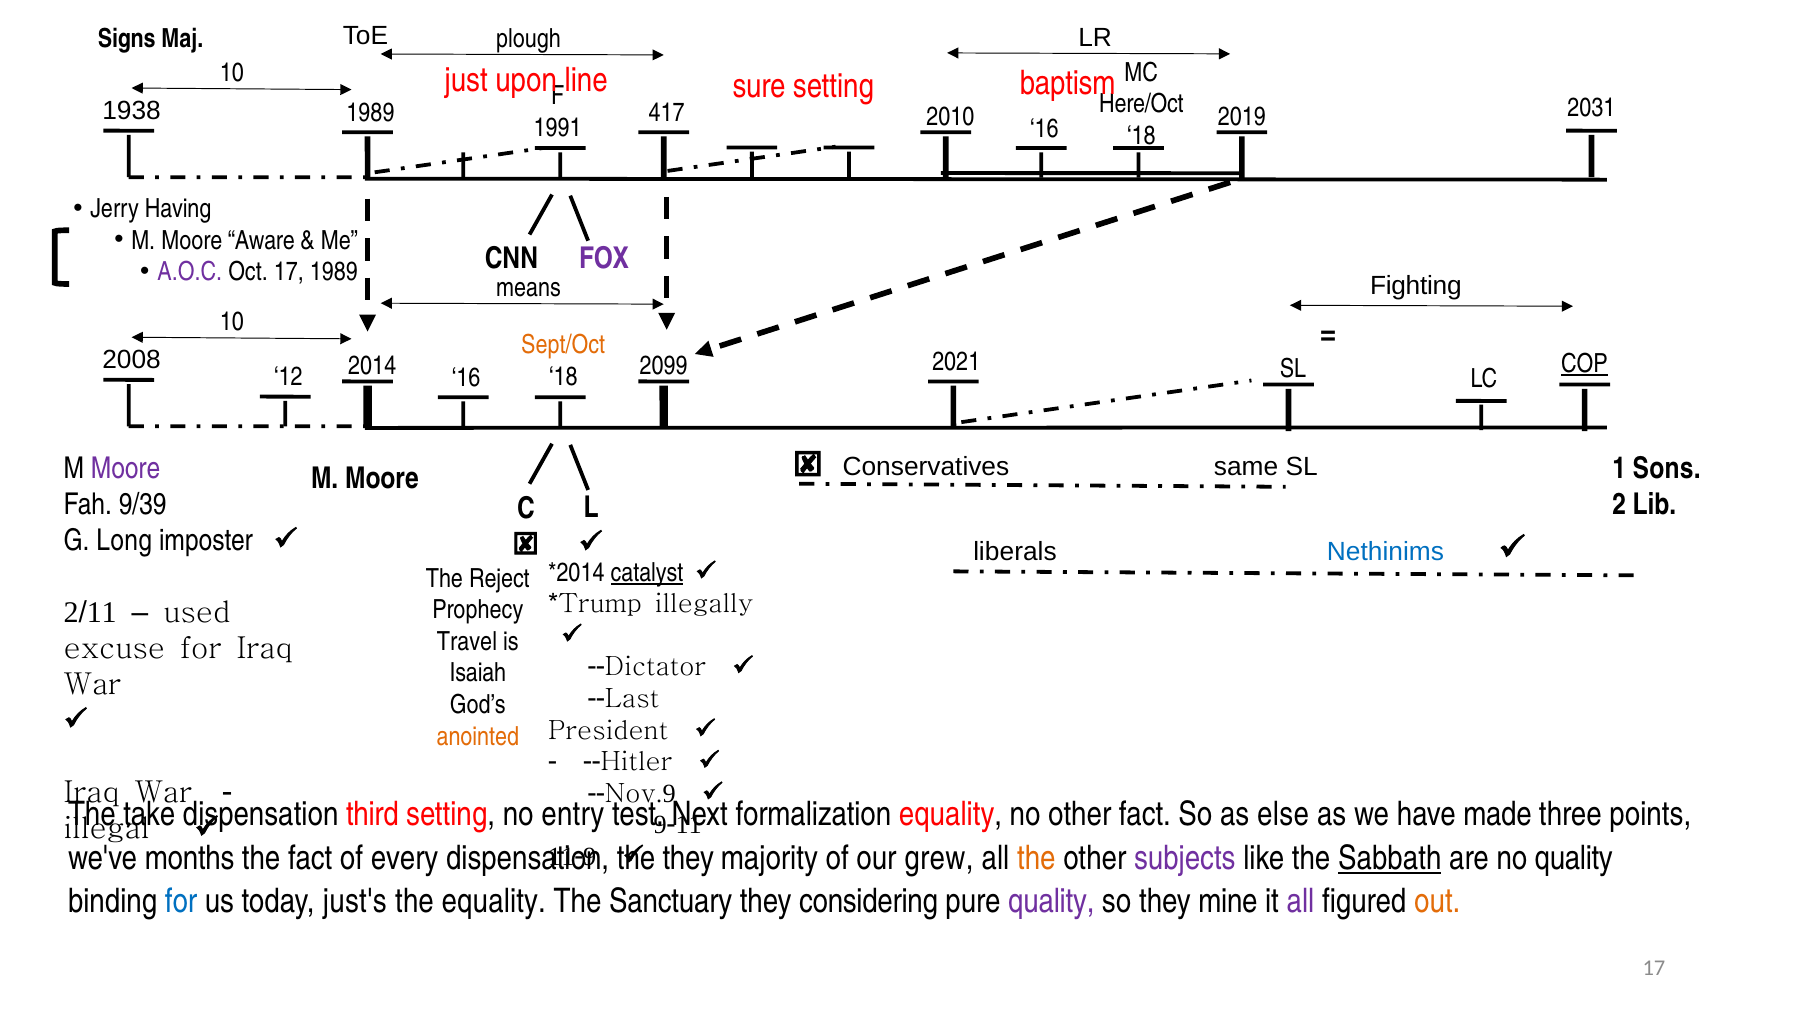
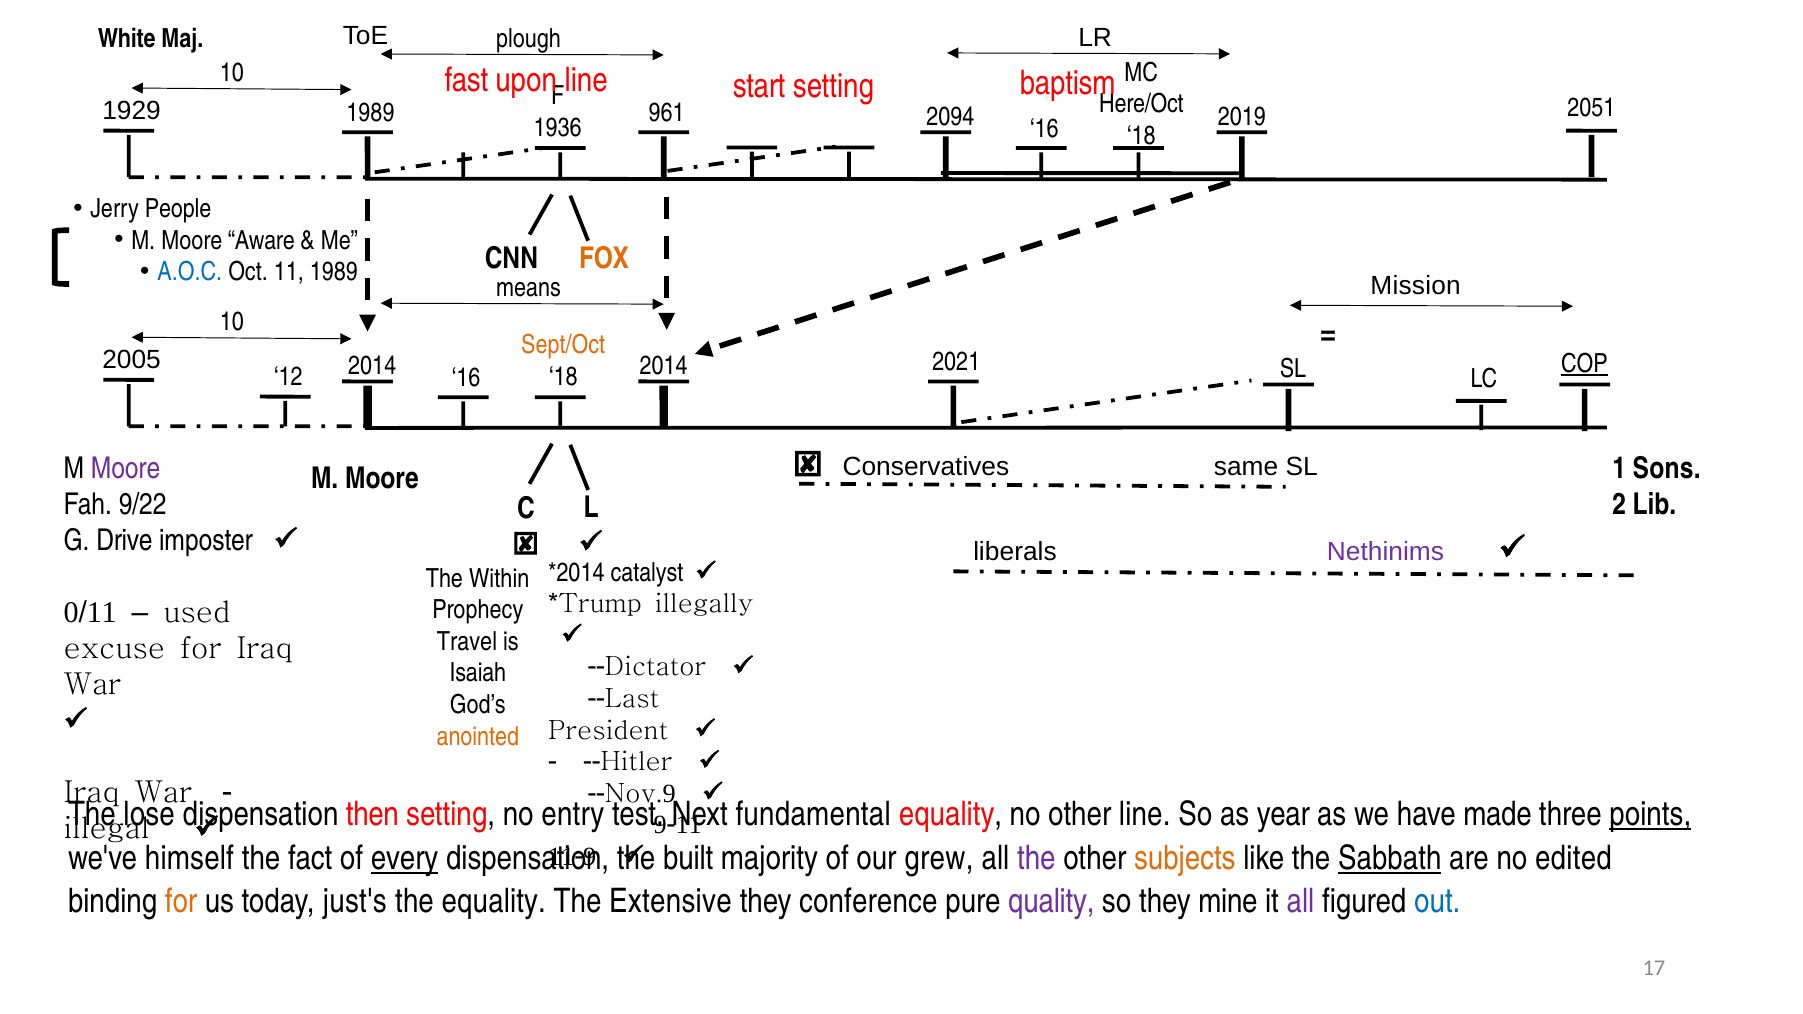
Signs: Signs -> White
just: just -> fast
sure: sure -> start
2031: 2031 -> 2051
1938: 1938 -> 1929
417: 417 -> 961
2010: 2010 -> 2094
1991: 1991 -> 1936
Having: Having -> People
FOX colour: purple -> orange
A.O.C colour: purple -> blue
Oct 17: 17 -> 11
Fighting: Fighting -> Mission
2008: 2008 -> 2005
12 2099: 2099 -> 2014
9/39: 9/39 -> 9/22
Long: Long -> Drive
Nethinims colour: blue -> purple
catalyst underline: present -> none
Reject: Reject -> Within
2/11: 2/11 -> 0/11
take: take -> lose
third: third -> then
formalization: formalization -> fundamental
other fact: fact -> line
else: else -> year
points underline: none -> present
months: months -> himself
every underline: none -> present
they at (688, 858): they -> built
the at (1036, 858) colour: orange -> purple
subjects colour: purple -> orange
no quality: quality -> edited
for at (181, 902) colour: blue -> orange
Sanctuary: Sanctuary -> Extensive
considering: considering -> conference
out colour: orange -> blue
